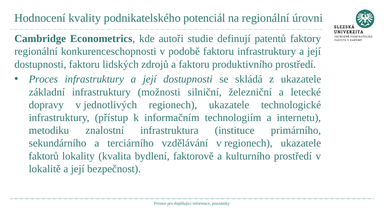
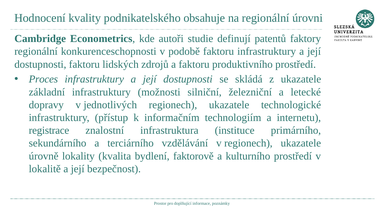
potenciál: potenciál -> obsahuje
metodiku: metodiku -> registrace
faktorů: faktorů -> úrovně
